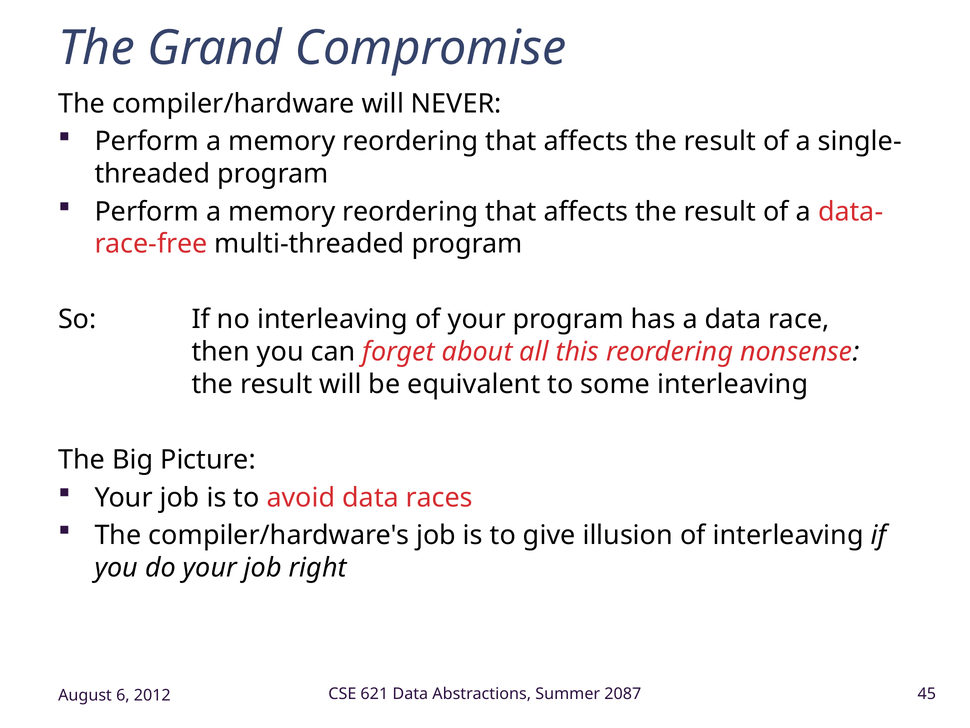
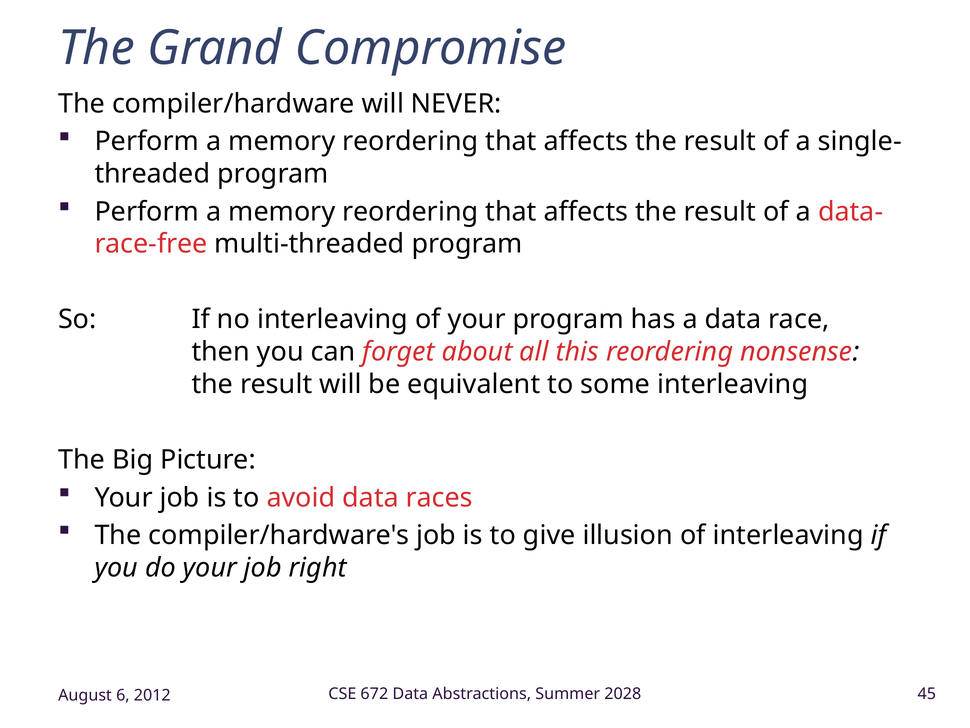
621: 621 -> 672
2087: 2087 -> 2028
